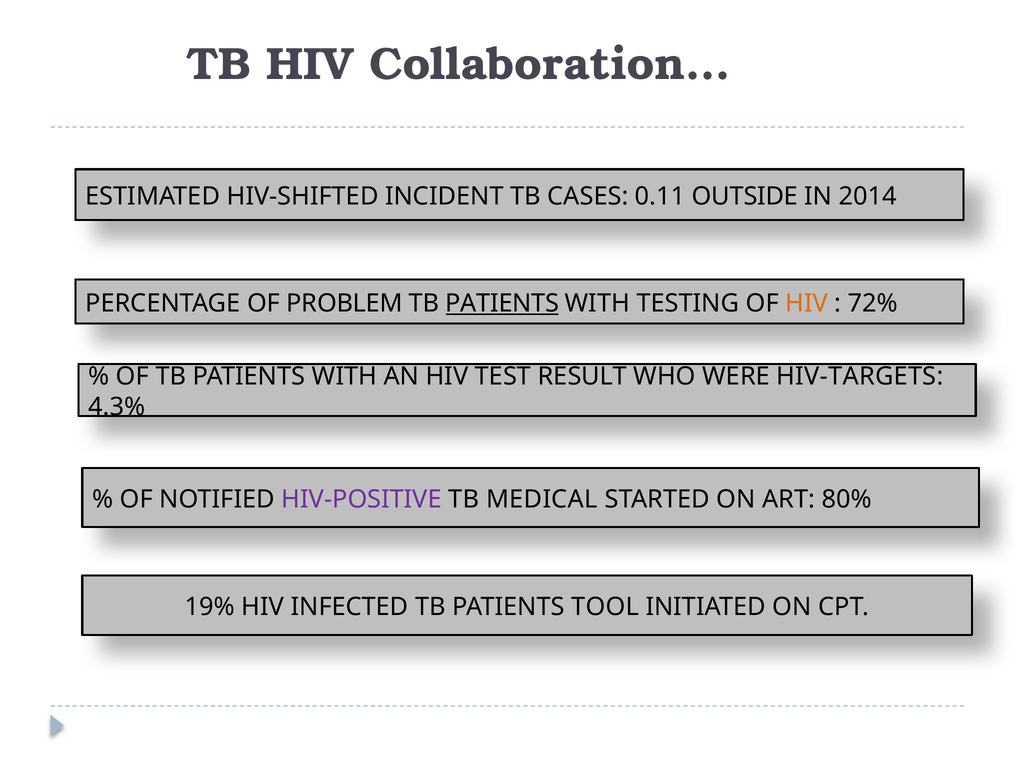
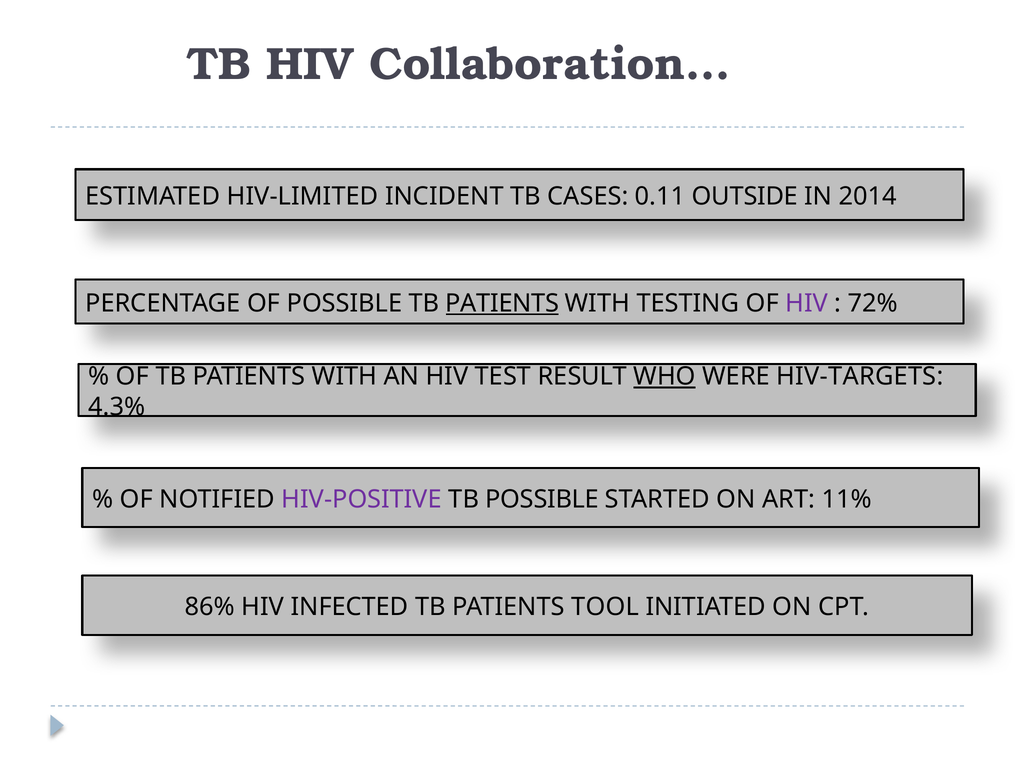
HIV-SHIFTED: HIV-SHIFTED -> HIV-LIMITED
OF PROBLEM: PROBLEM -> POSSIBLE
HIV at (807, 303) colour: orange -> purple
WHO underline: none -> present
TB MEDICAL: MEDICAL -> POSSIBLE
80%: 80% -> 11%
19%: 19% -> 86%
